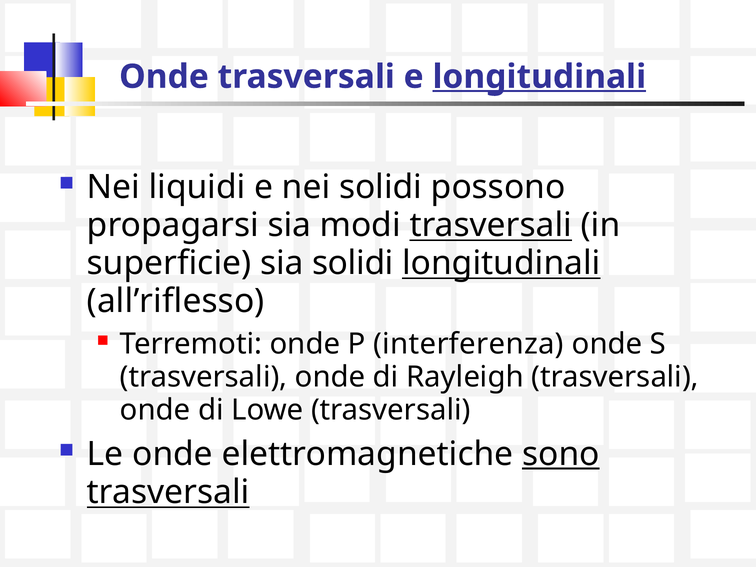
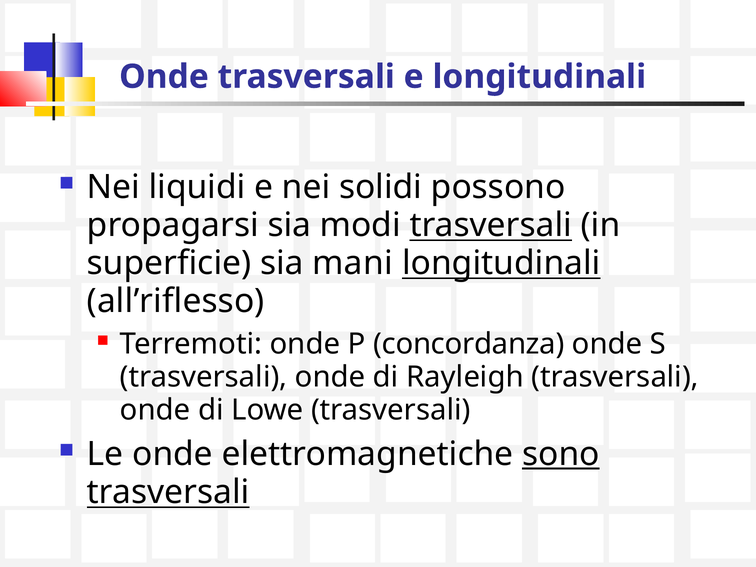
longitudinali at (539, 77) underline: present -> none
sia solidi: solidi -> mani
interferenza: interferenza -> concordanza
